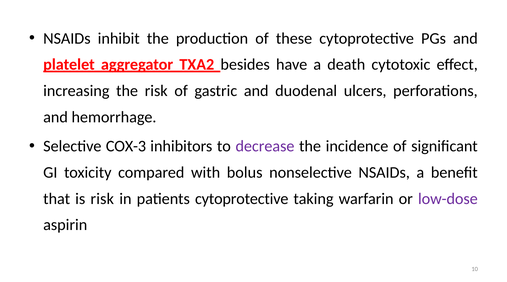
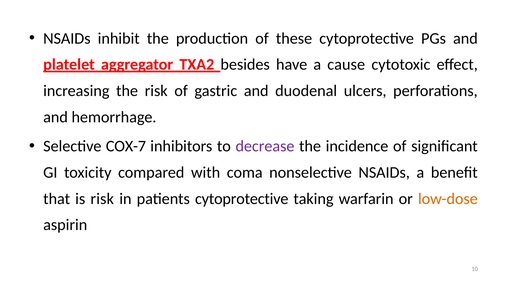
death: death -> cause
COX-3: COX-3 -> COX-7
bolus: bolus -> coma
low-dose colour: purple -> orange
